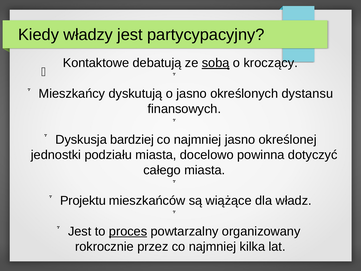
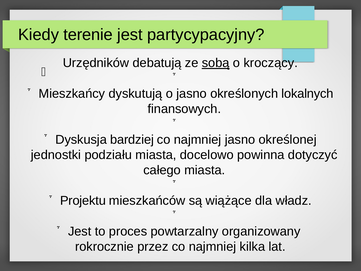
władzy: władzy -> terenie
Kontaktowe: Kontaktowe -> Urzędników
dystansu: dystansu -> lokalnych
proces underline: present -> none
